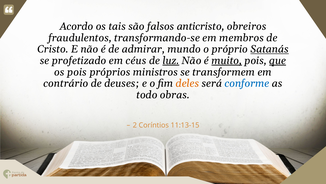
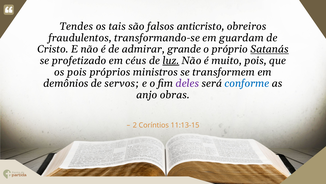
Acordo: Acordo -> Tendes
membros: membros -> guardam
mundo: mundo -> grande
muito underline: present -> none
que underline: present -> none
contrário: contrário -> demônios
deuses: deuses -> servos
deles colour: orange -> purple
todo: todo -> anjo
